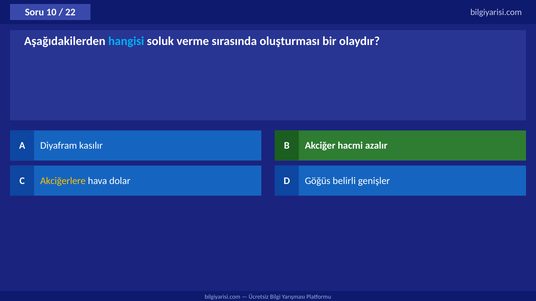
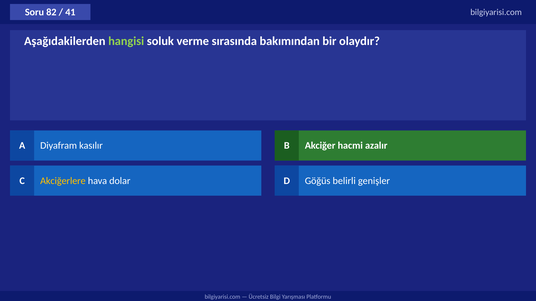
10: 10 -> 82
22: 22 -> 41
hangisi colour: light blue -> light green
oluşturması: oluşturması -> bakımından
